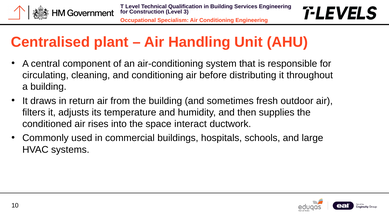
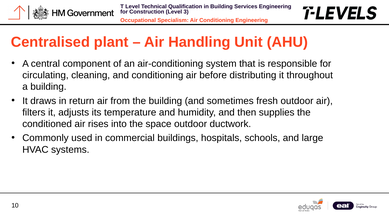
space interact: interact -> outdoor
